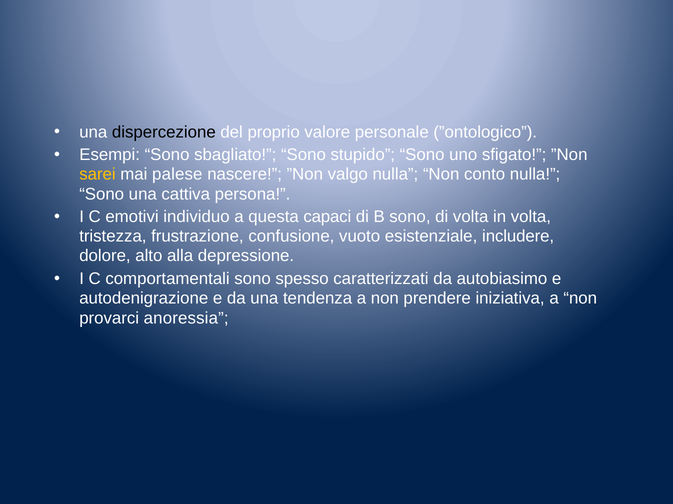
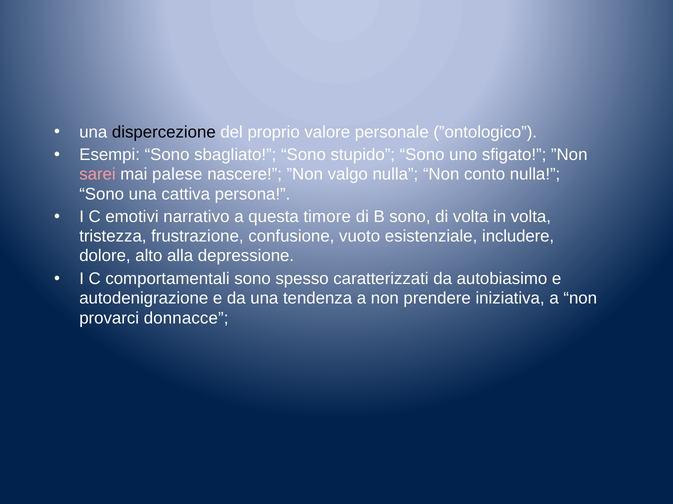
sarei colour: yellow -> pink
individuo: individuo -> narrativo
capaci: capaci -> timore
anoressia: anoressia -> donnacce
